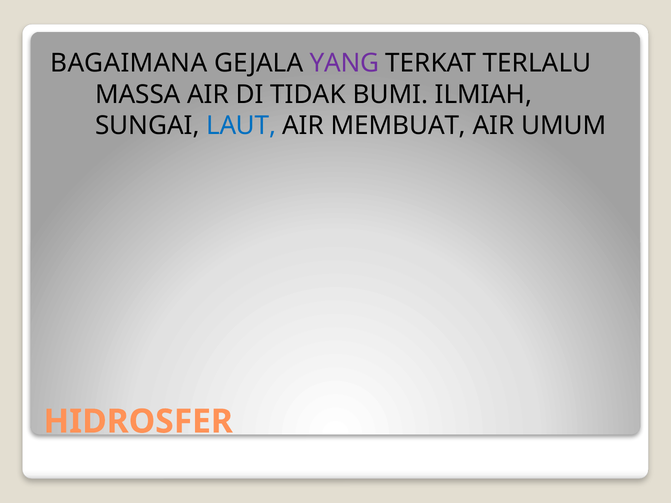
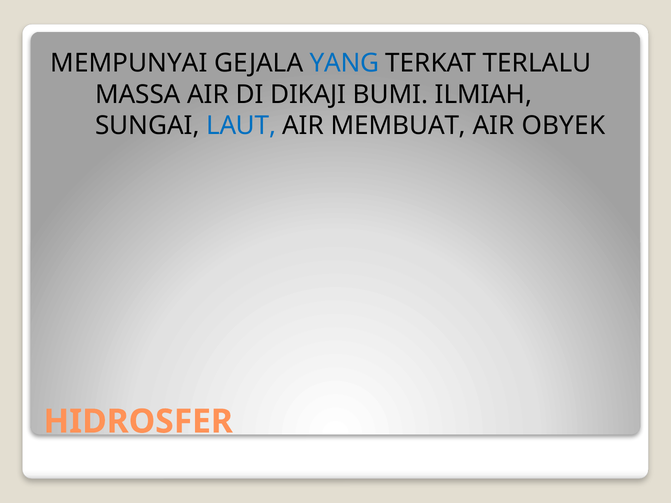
BAGAIMANA: BAGAIMANA -> MEMPUNYAI
YANG colour: purple -> blue
TIDAK: TIDAK -> DIKAJI
UMUM: UMUM -> OBYEK
